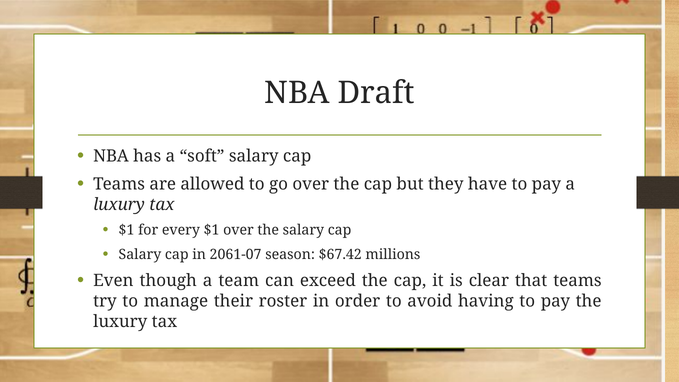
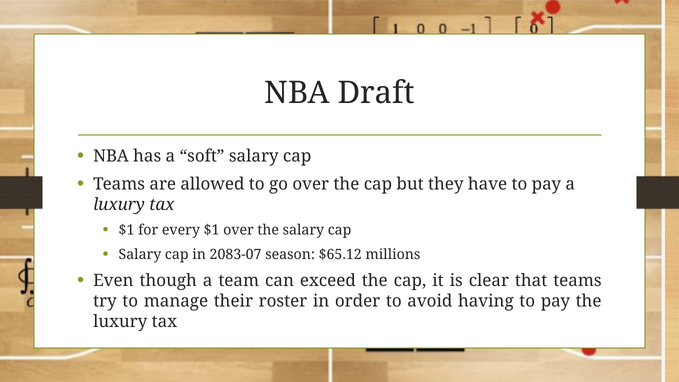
2061-07: 2061-07 -> 2083-07
$67.42: $67.42 -> $65.12
